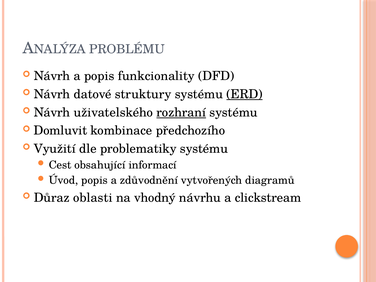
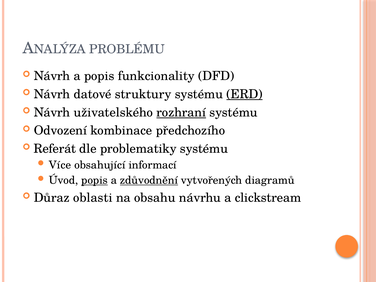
Domluvit: Domluvit -> Odvození
Využití: Využití -> Referát
Cest: Cest -> Více
popis at (95, 180) underline: none -> present
zdůvodnění underline: none -> present
vhodný: vhodný -> obsahu
